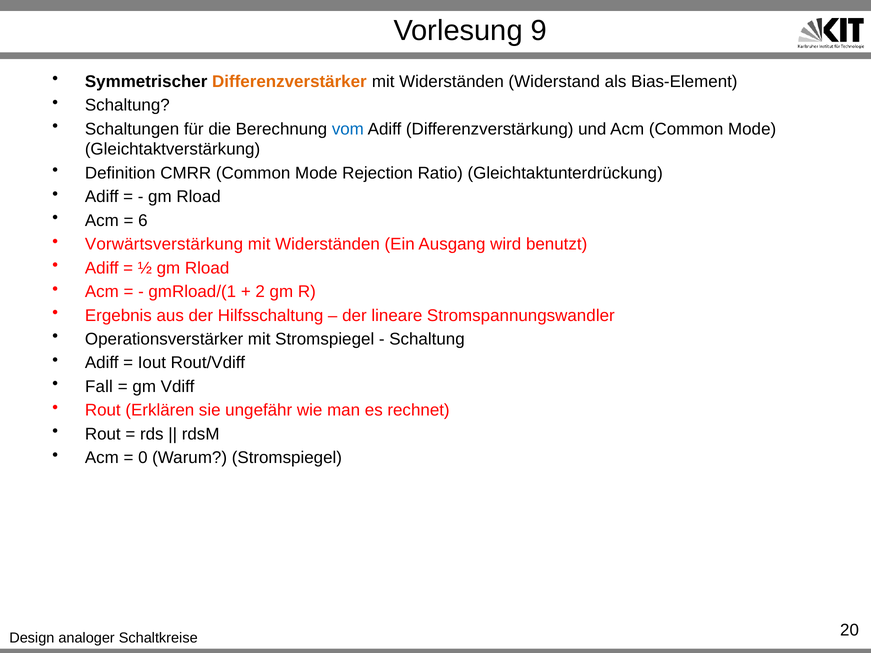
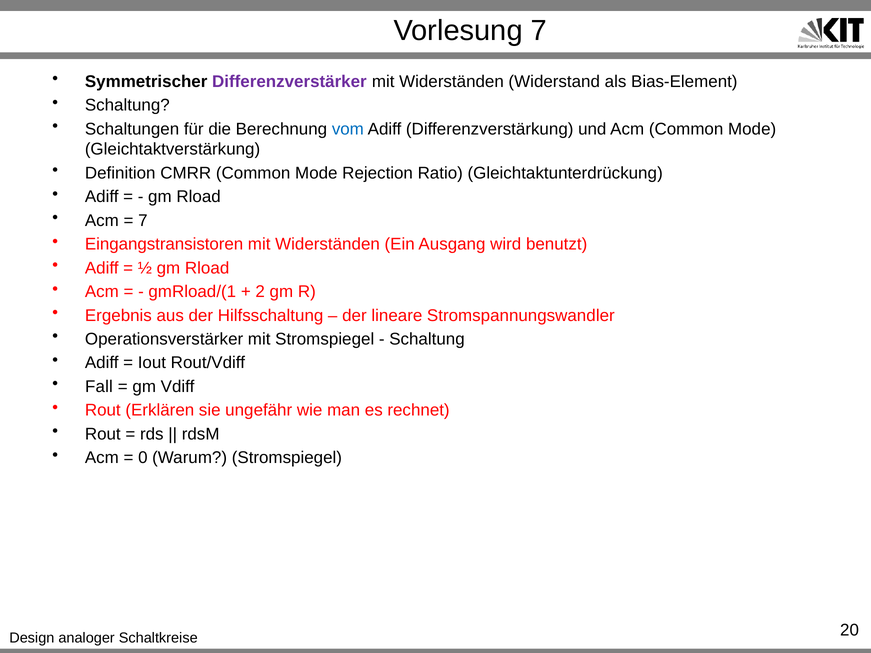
Vorlesung 9: 9 -> 7
Differenzverstärker colour: orange -> purple
6 at (143, 221): 6 -> 7
Vorwärtsverstärkung: Vorwärtsverstärkung -> Eingangstransistoren
